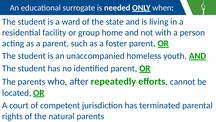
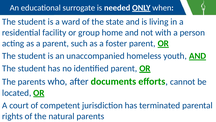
repeatedly: repeatedly -> documents
